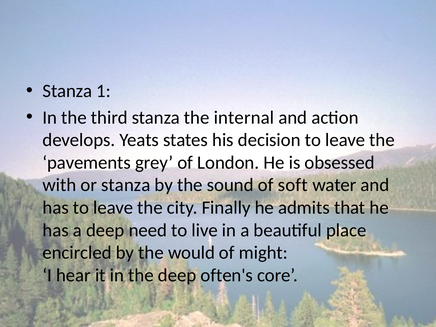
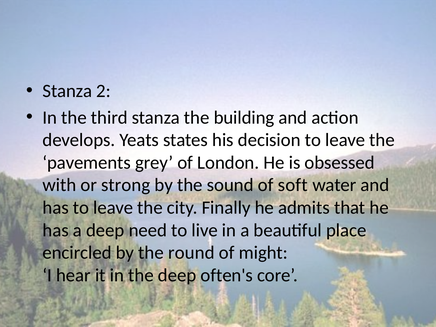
1: 1 -> 2
internal: internal -> building
or stanza: stanza -> strong
would: would -> round
